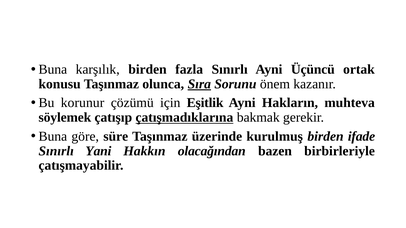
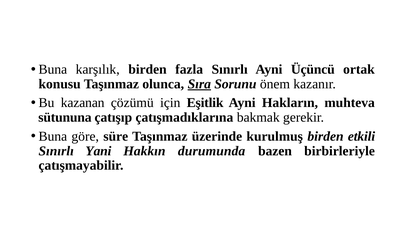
korunur: korunur -> kazanan
söylemek: söylemek -> sütununa
çatışmadıklarına underline: present -> none
ifade: ifade -> etkili
olacağından: olacağından -> durumunda
